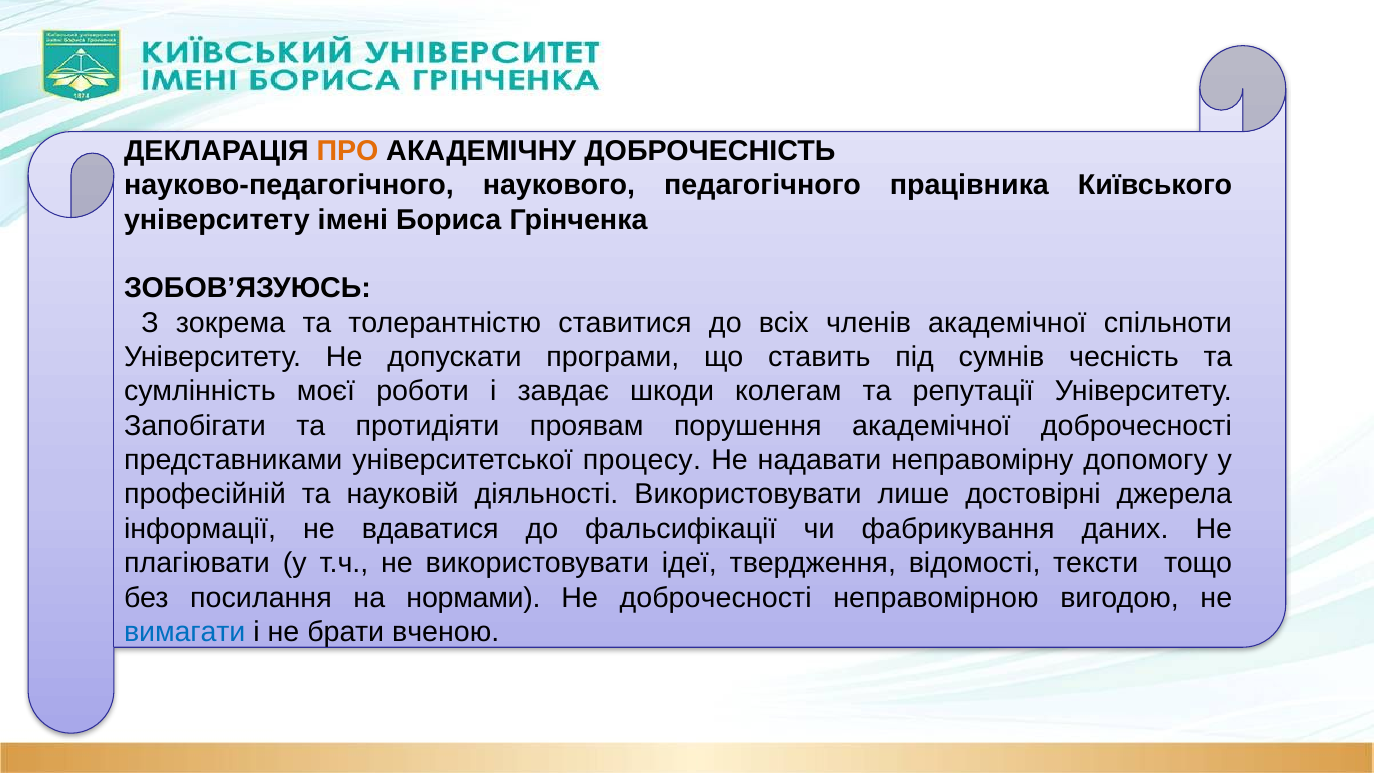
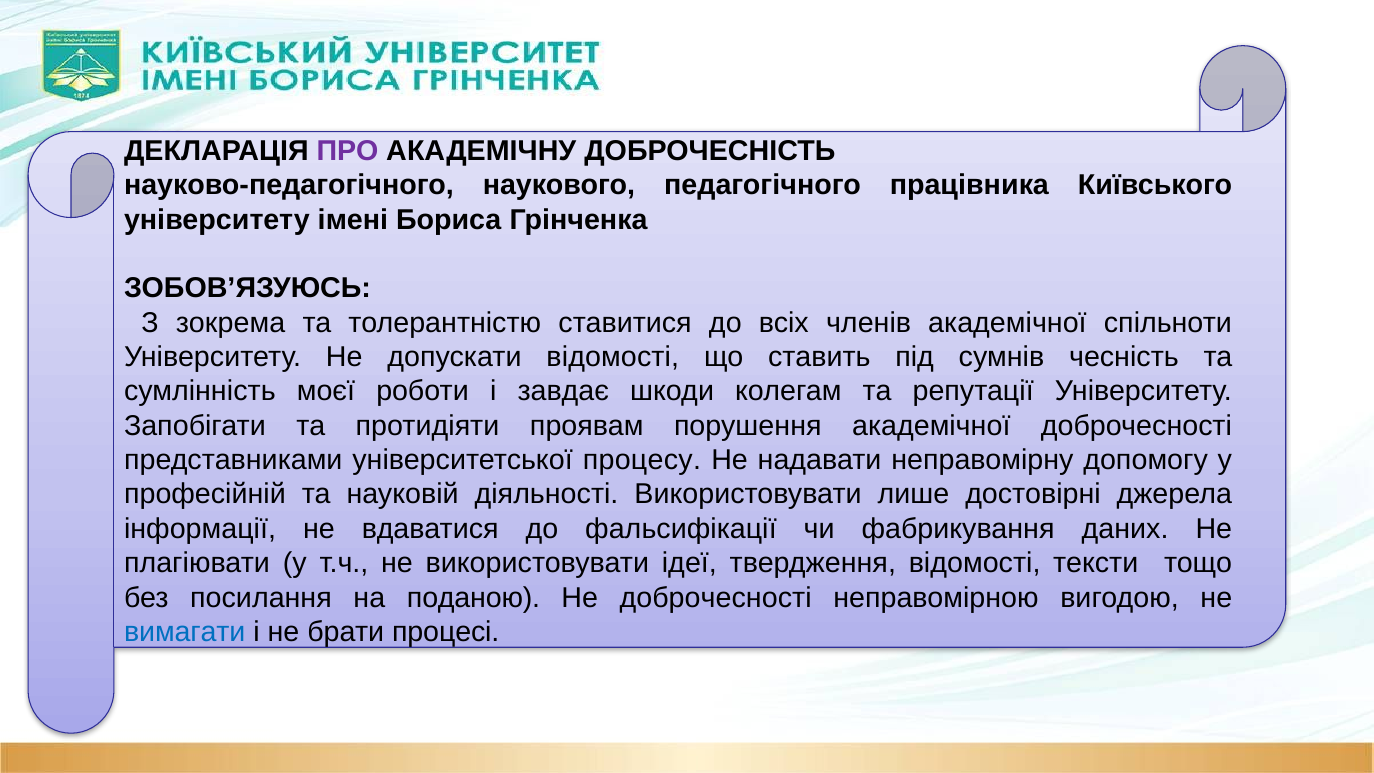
ПРО colour: orange -> purple
допускати програми: програми -> відомості
нормами: нормами -> поданою
вченою: вченою -> процесі
